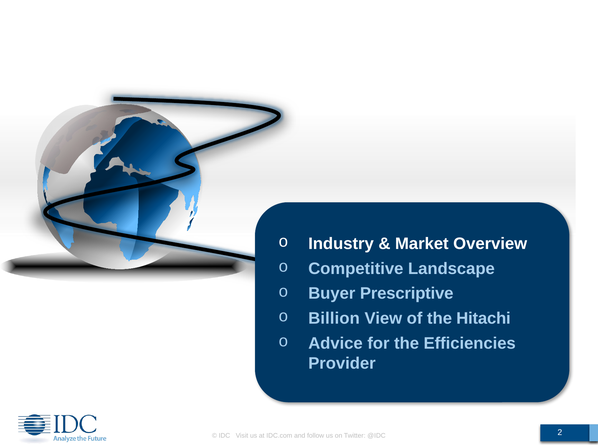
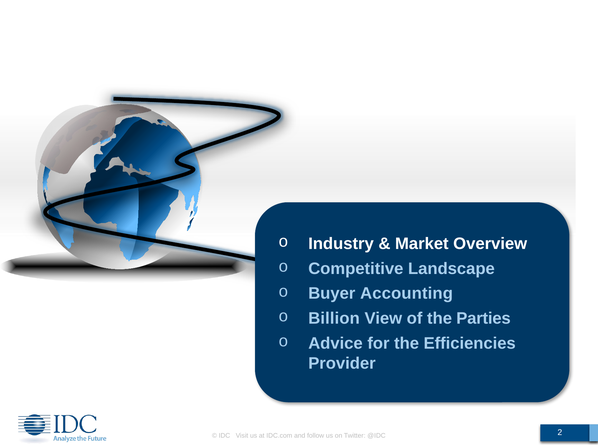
Prescriptive: Prescriptive -> Accounting
Hitachi: Hitachi -> Parties
